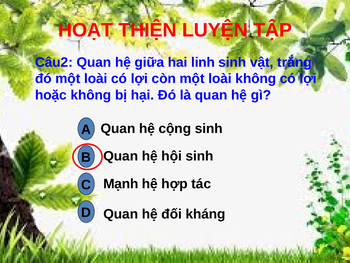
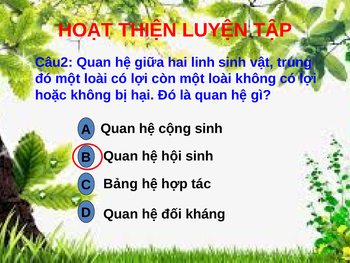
trắng: trắng -> trung
Mạnh: Mạnh -> Bảng
